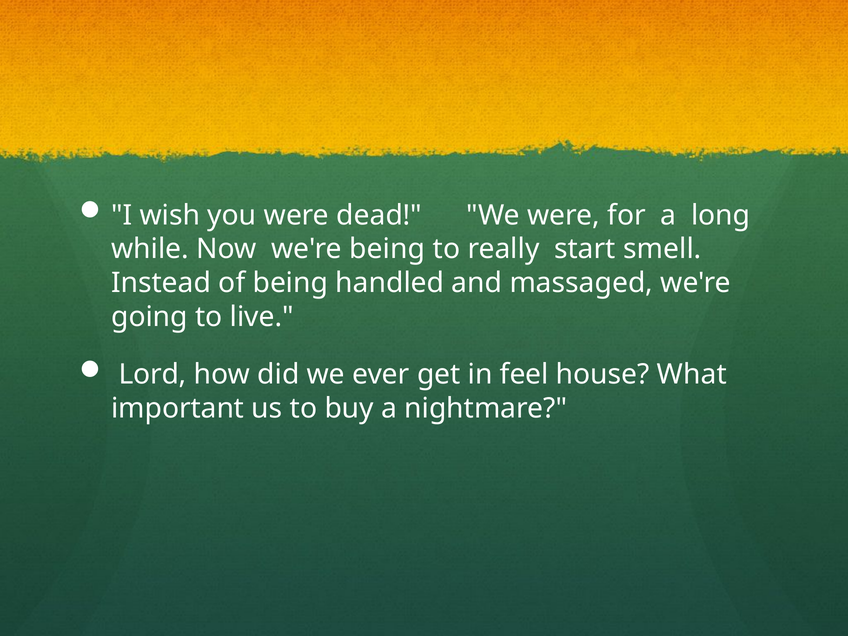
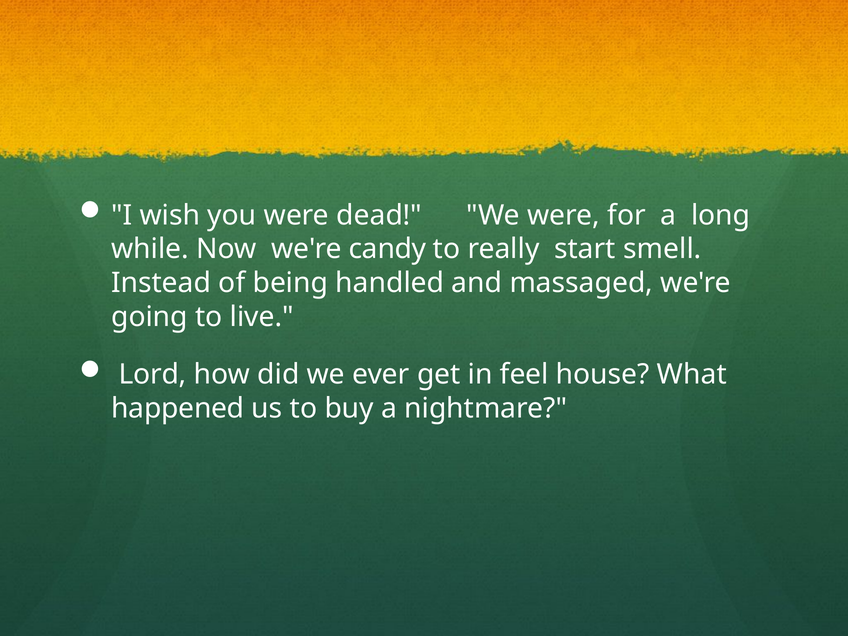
we're being: being -> candy
important: important -> happened
